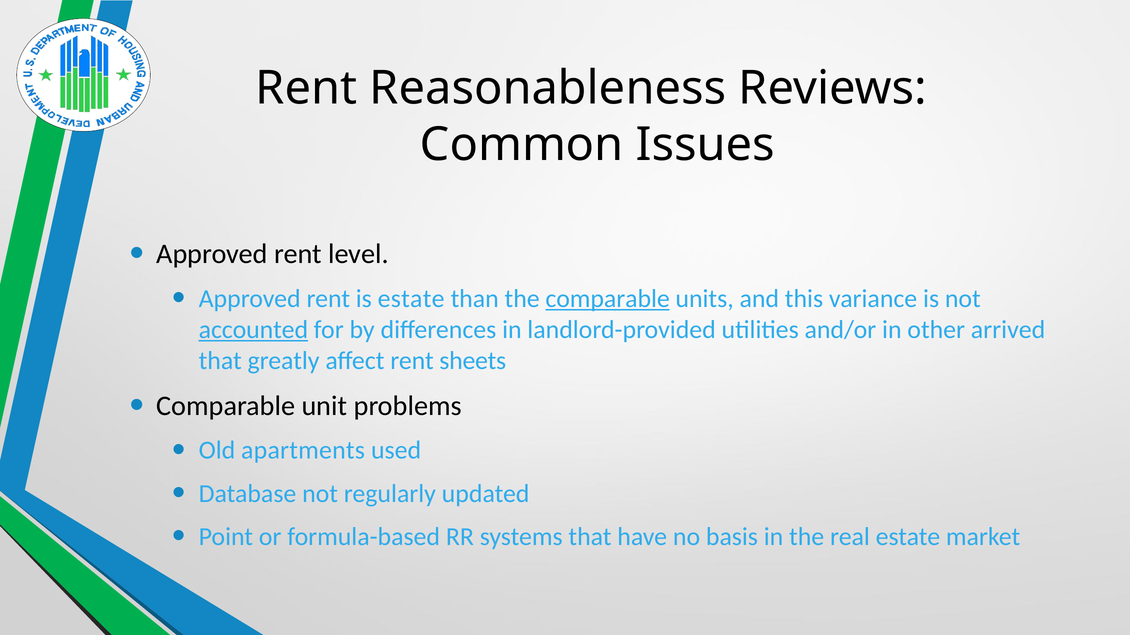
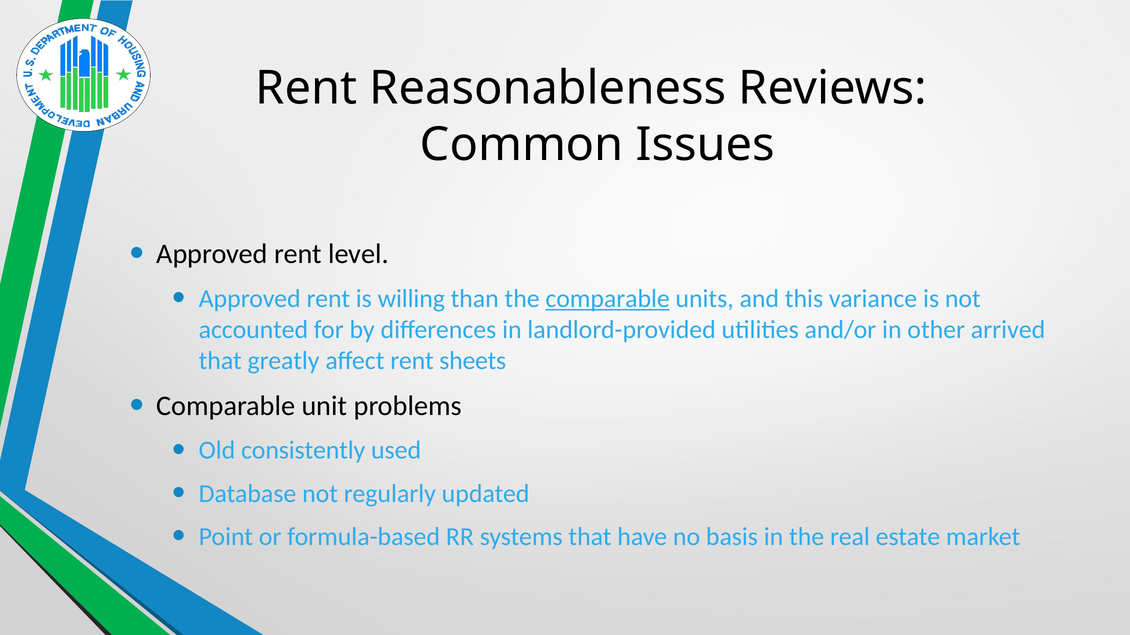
is estate: estate -> willing
accounted underline: present -> none
apartments: apartments -> consistently
